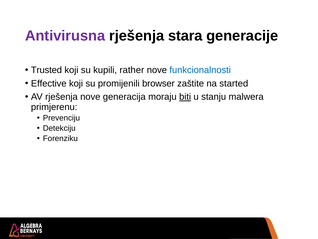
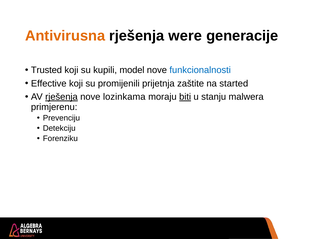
Antivirusna colour: purple -> orange
stara: stara -> were
rather: rather -> model
browser: browser -> prijetnja
rješenja at (61, 97) underline: none -> present
generacija: generacija -> lozinkama
